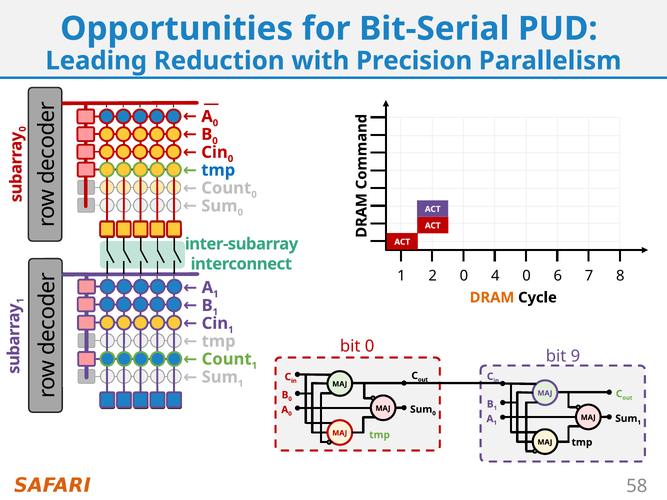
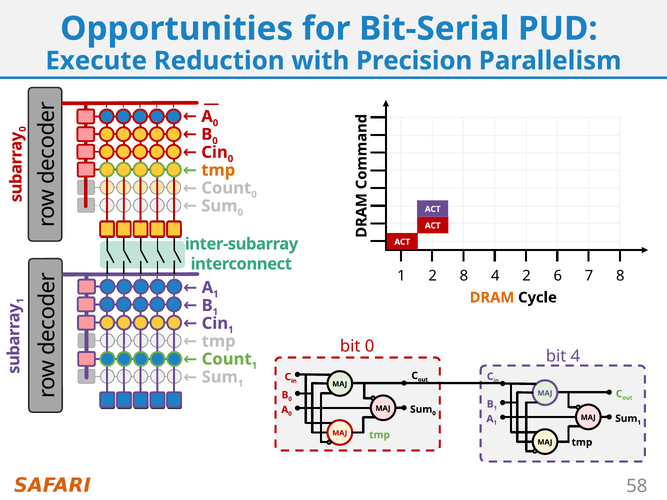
Leading: Leading -> Execute
tmp at (218, 170) colour: blue -> orange
2 0: 0 -> 8
4 0: 0 -> 2
bit 9: 9 -> 4
